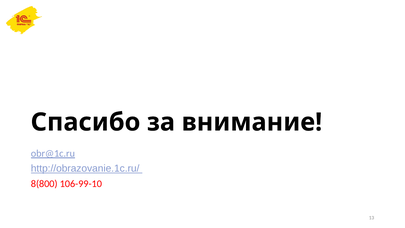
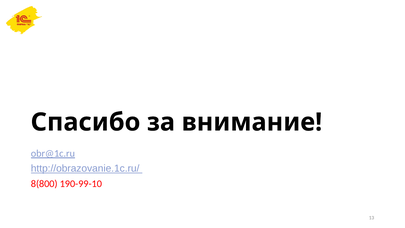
106-99-10: 106-99-10 -> 190-99-10
